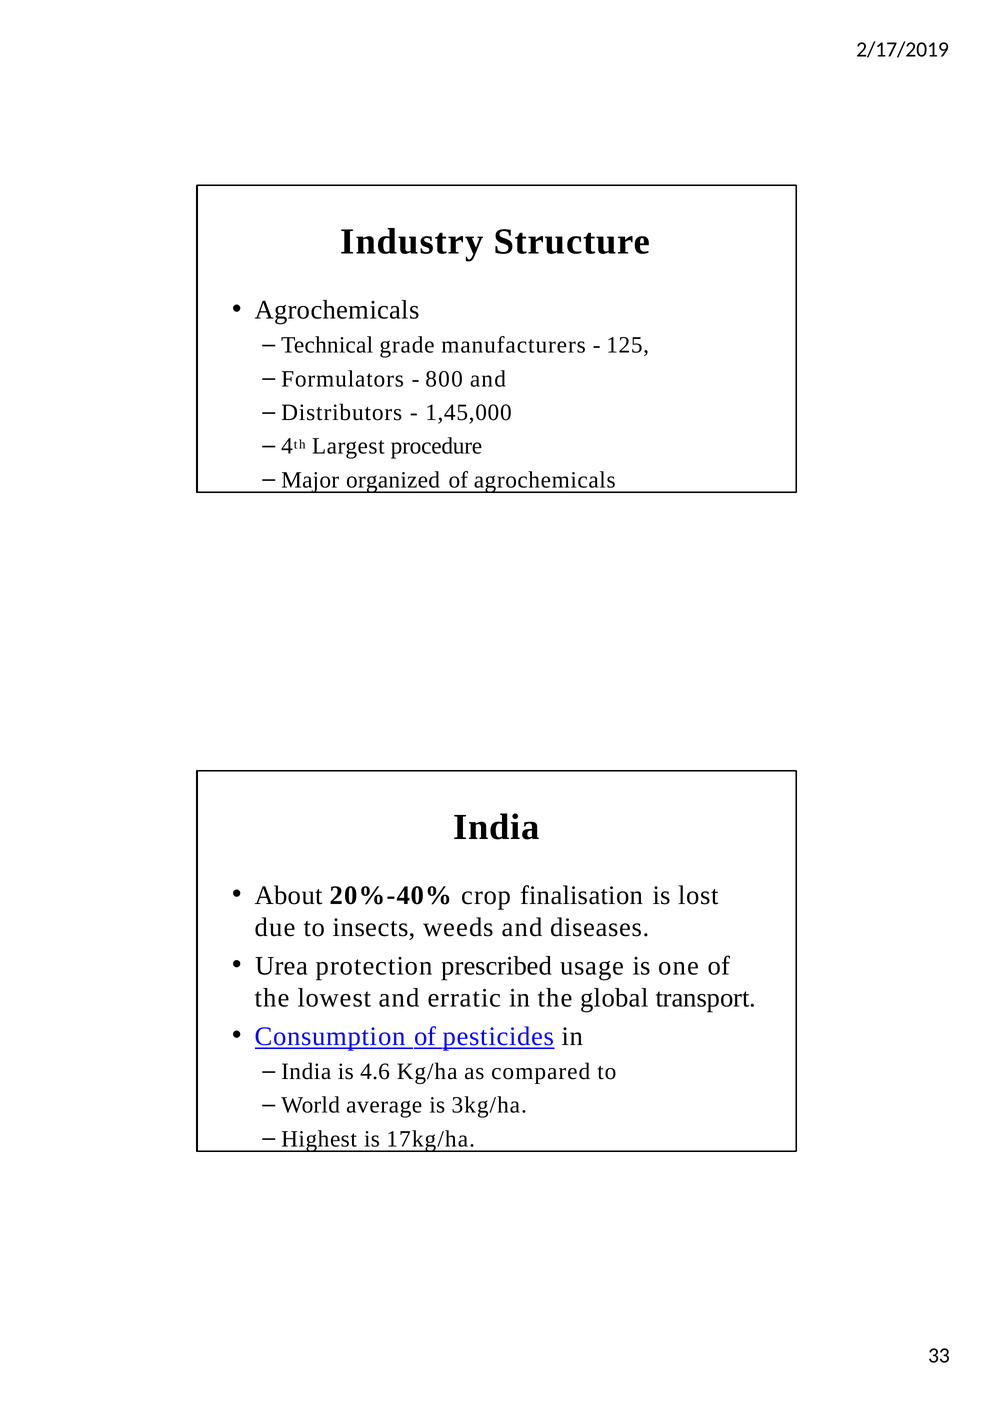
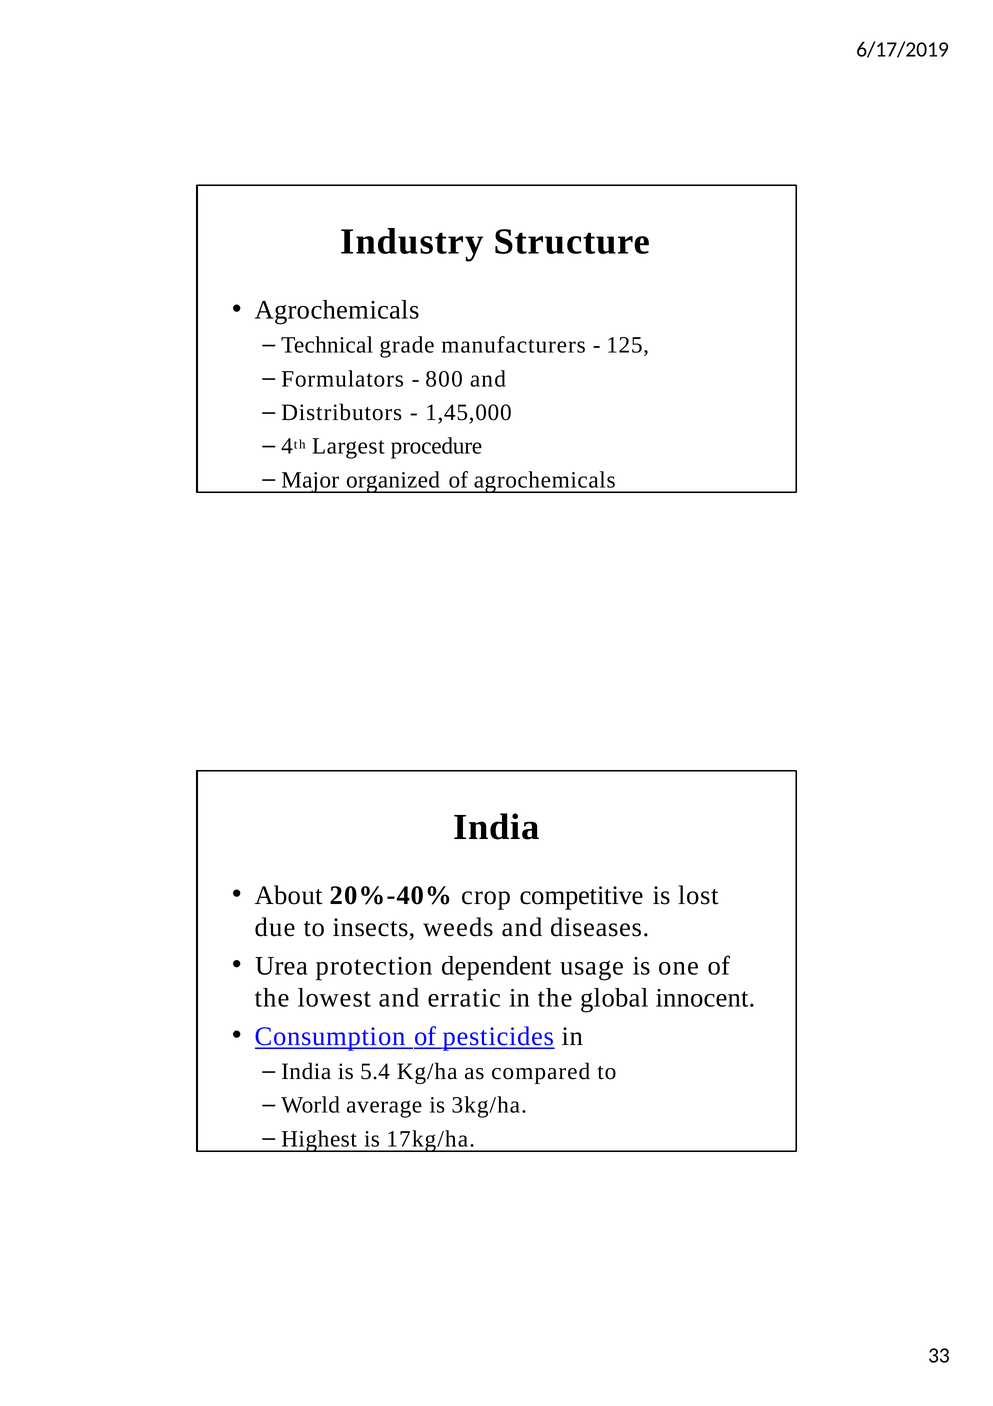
2/17/2019: 2/17/2019 -> 6/17/2019
finalisation: finalisation -> competitive
prescribed: prescribed -> dependent
transport: transport -> innocent
4.6: 4.6 -> 5.4
